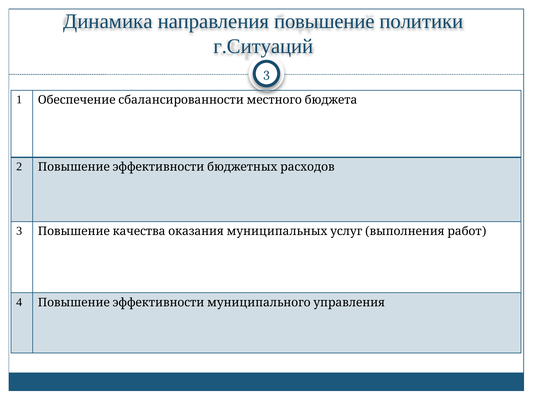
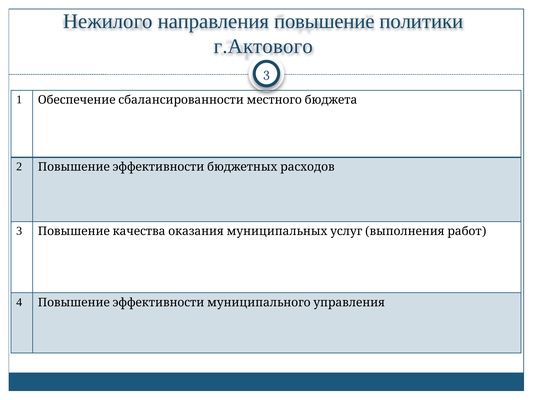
Динамика: Динамика -> Нежилого
г.Ситуаций: г.Ситуаций -> г.Актового
